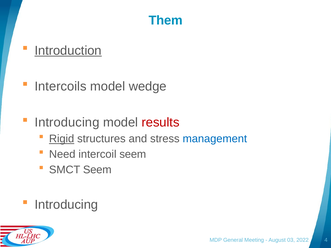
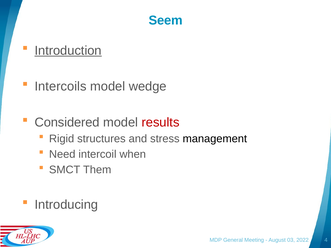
Them: Them -> Seem
Introducing at (67, 123): Introducing -> Considered
Rigid underline: present -> none
management colour: blue -> black
intercoil seem: seem -> when
SMCT Seem: Seem -> Them
